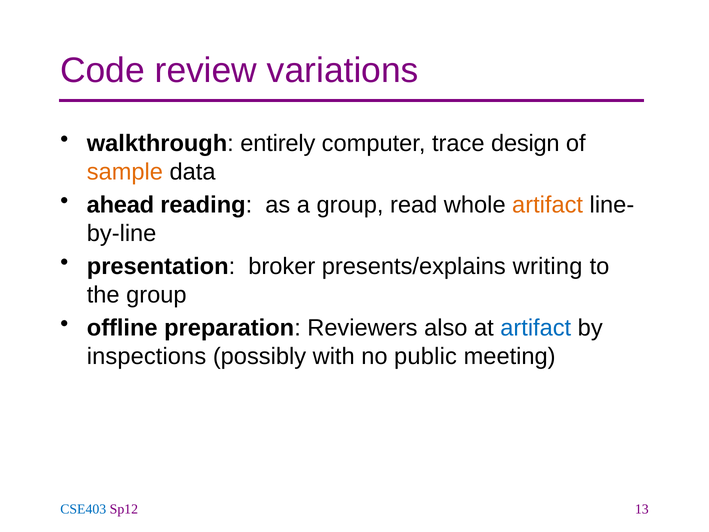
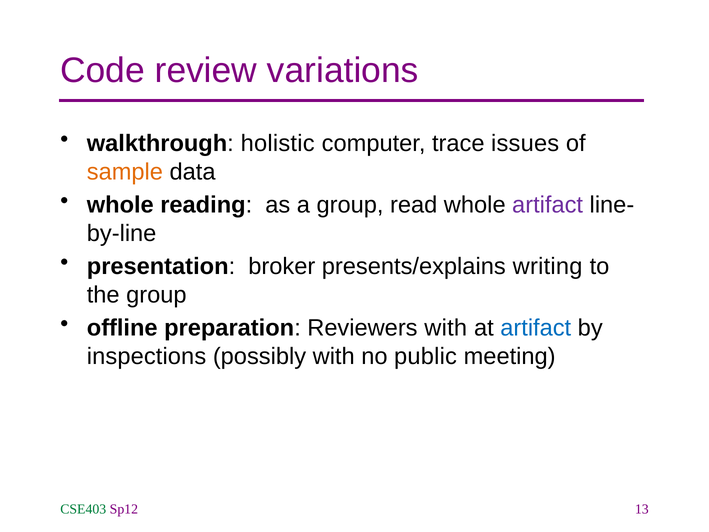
entirely: entirely -> holistic
design: design -> issues
ahead at (120, 205): ahead -> whole
artifact at (548, 205) colour: orange -> purple
Reviewers also: also -> with
CSE403 colour: blue -> green
